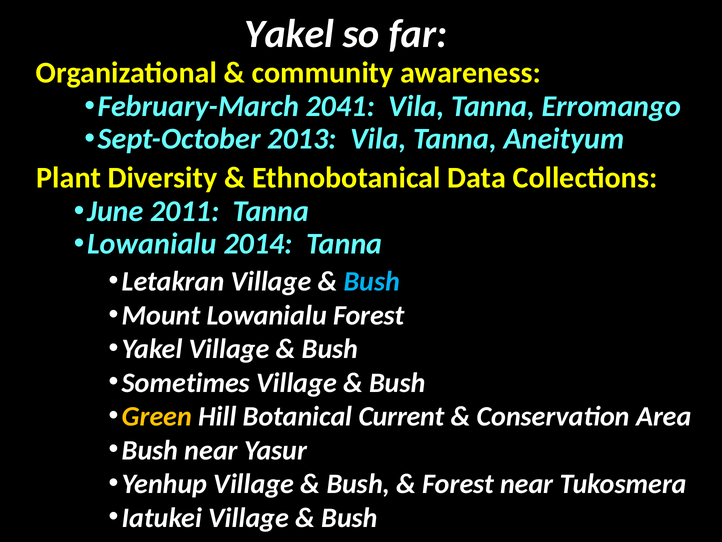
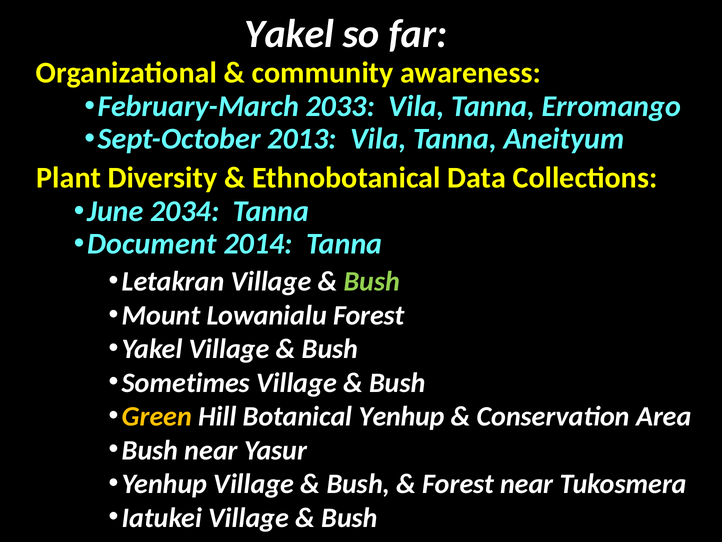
2041: 2041 -> 2033
2011: 2011 -> 2034
Lowanialu at (152, 244): Lowanialu -> Document
Bush at (372, 281) colour: light blue -> light green
Botanical Current: Current -> Yenhup
